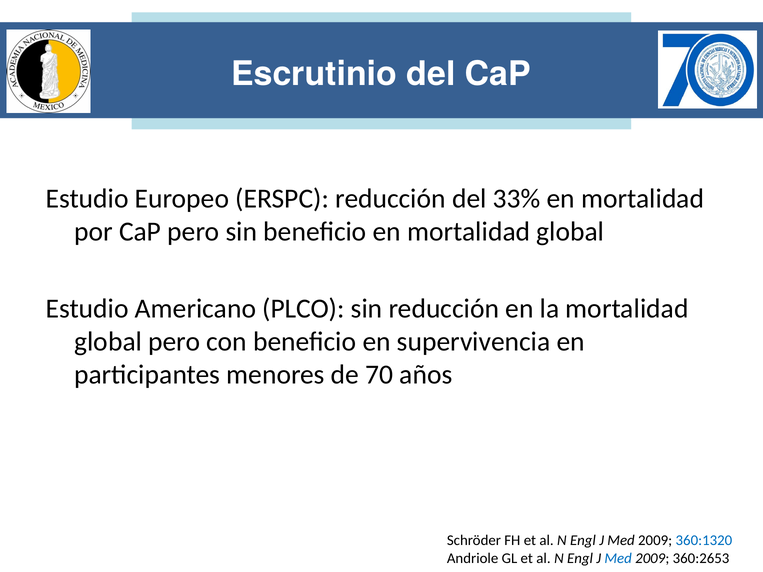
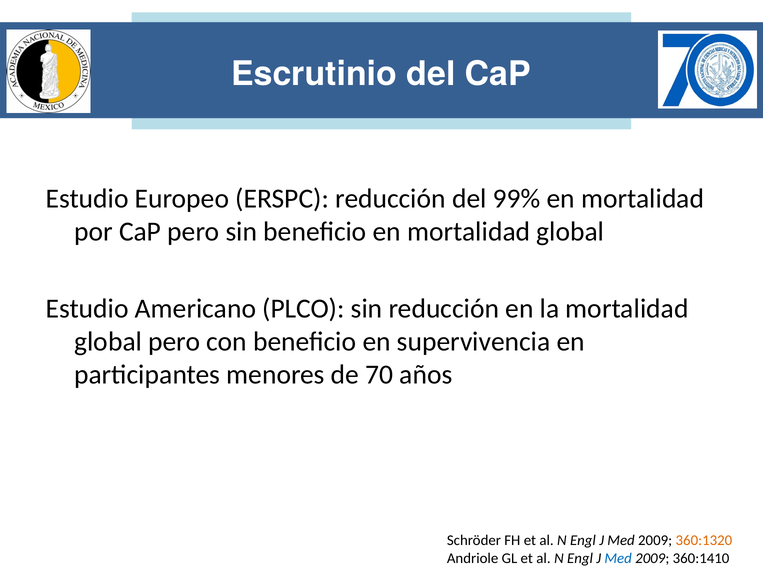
33%: 33% -> 99%
360:1320 colour: blue -> orange
360:2653: 360:2653 -> 360:1410
